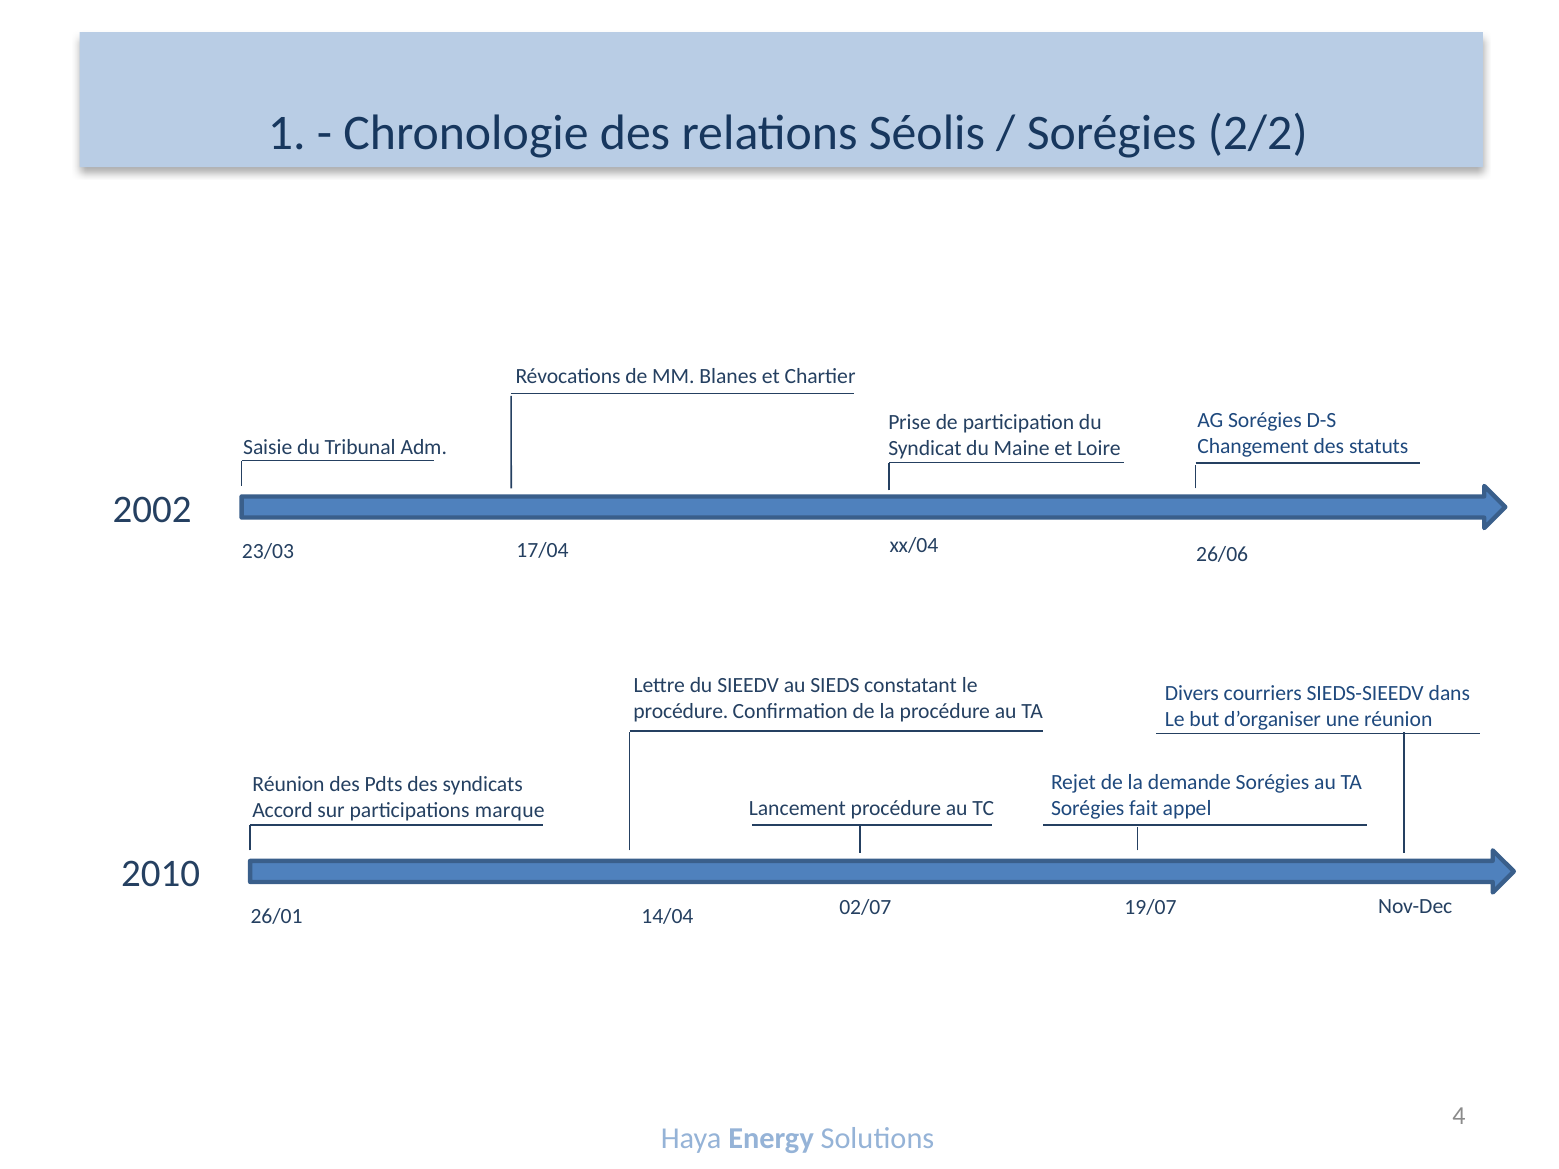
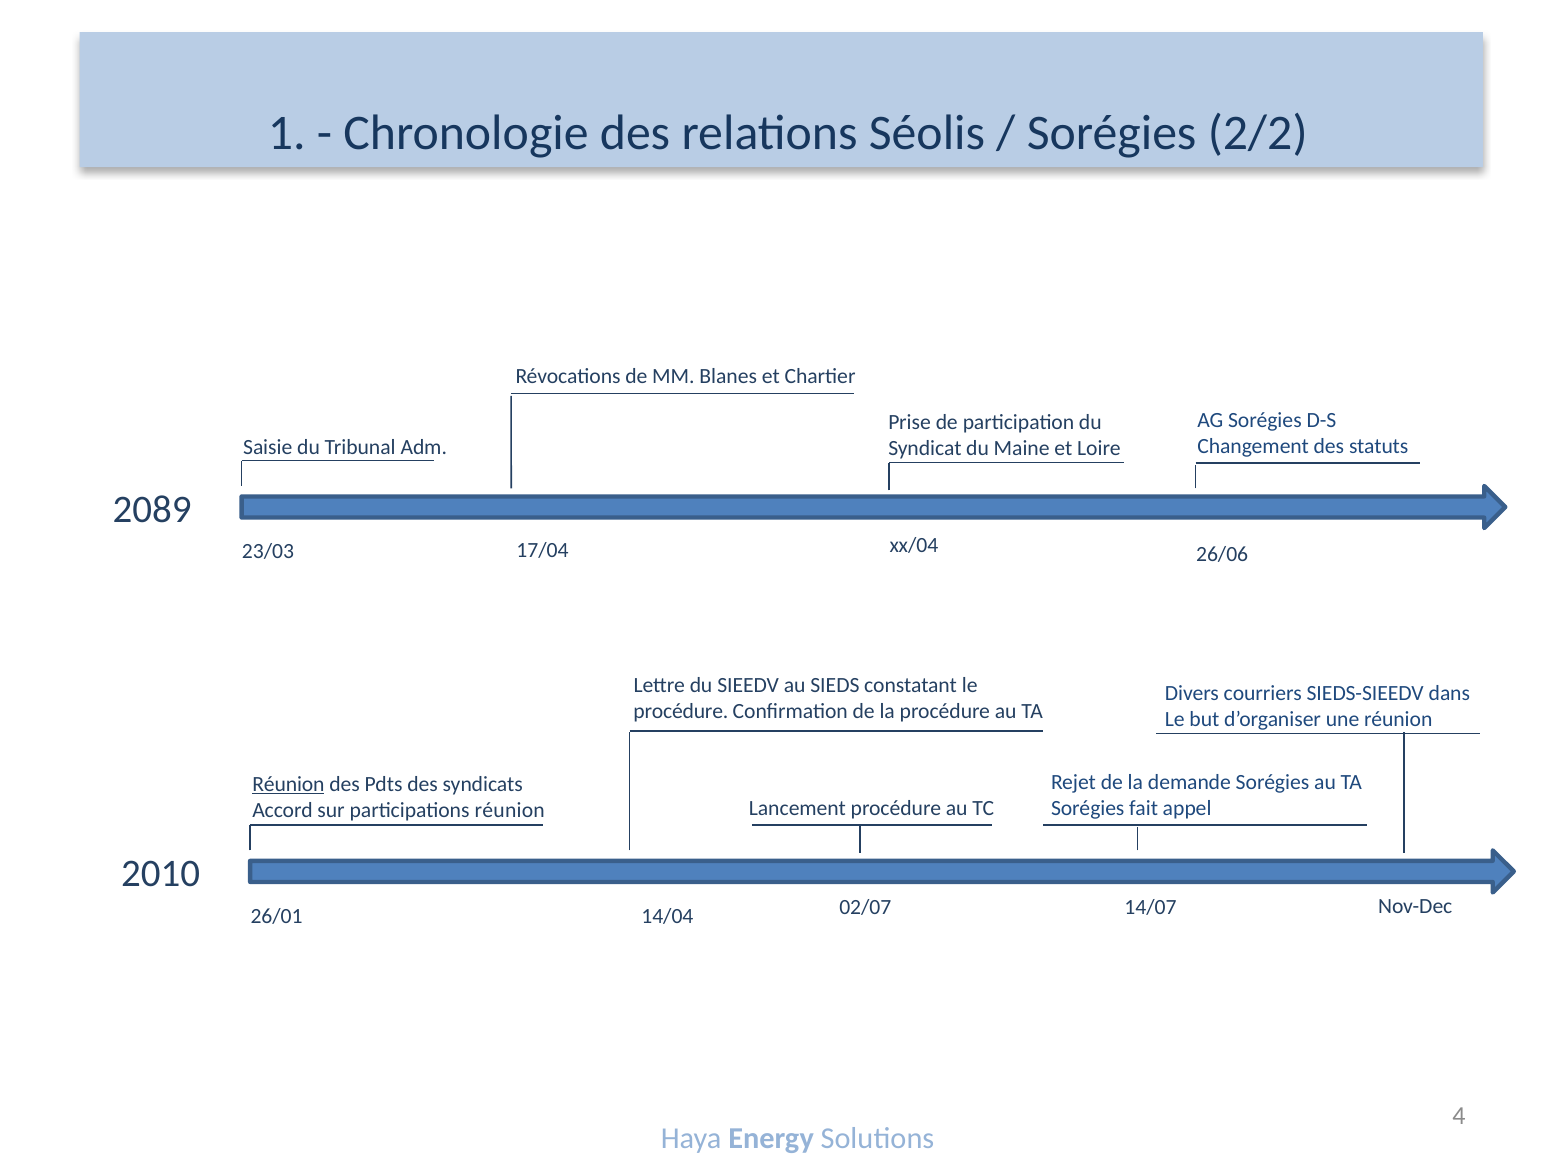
2002: 2002 -> 2089
Réunion at (288, 784) underline: none -> present
participations marque: marque -> réunion
19/07: 19/07 -> 14/07
